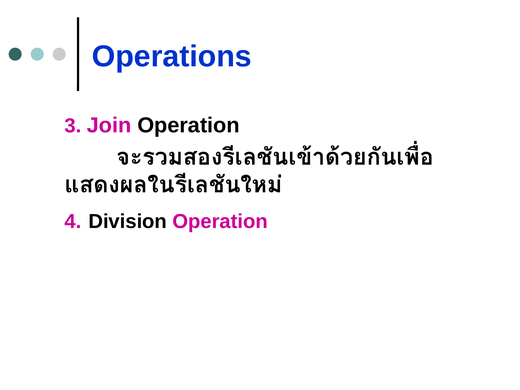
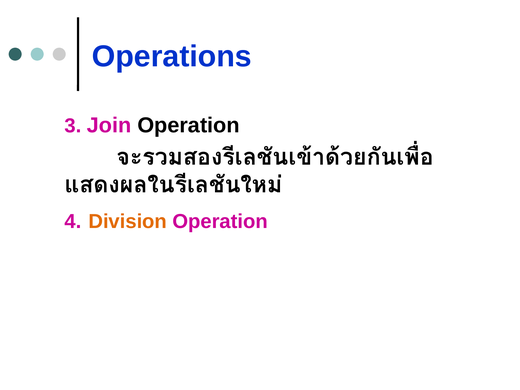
Division colour: black -> orange
